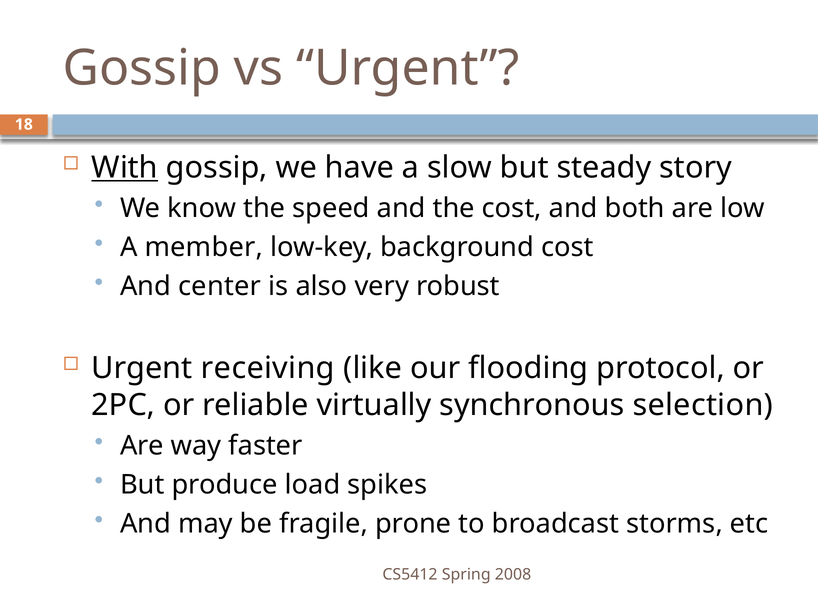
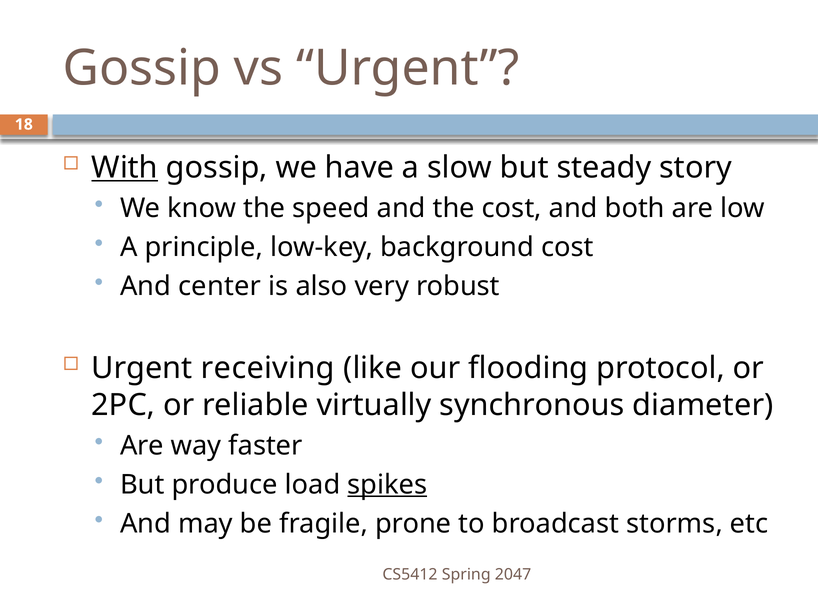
member: member -> principle
selection: selection -> diameter
spikes underline: none -> present
2008: 2008 -> 2047
